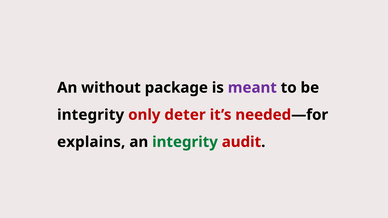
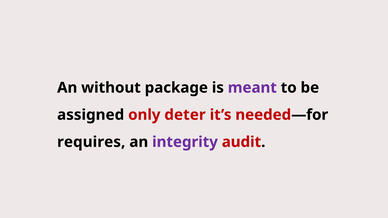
integrity at (91, 115): integrity -> assigned
explains: explains -> requires
integrity at (185, 142) colour: green -> purple
